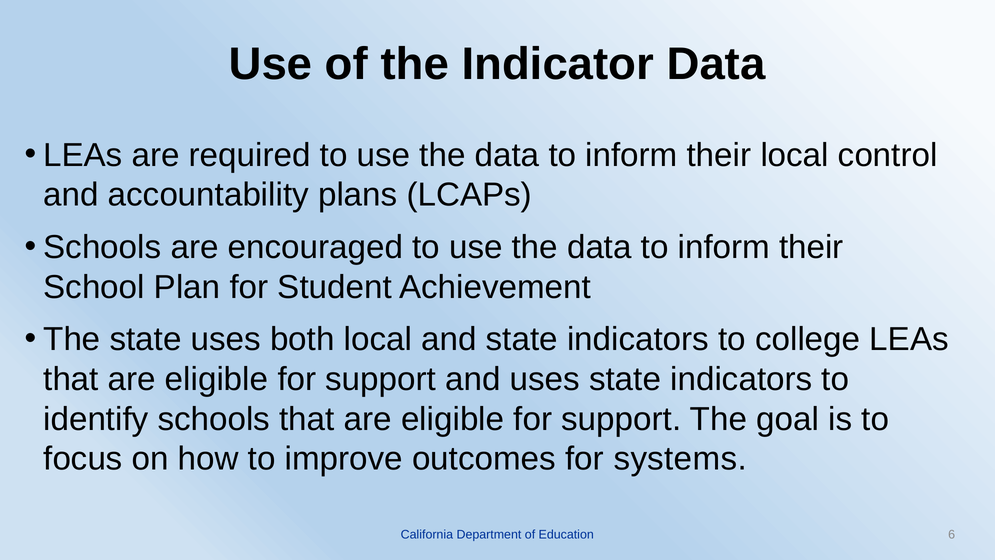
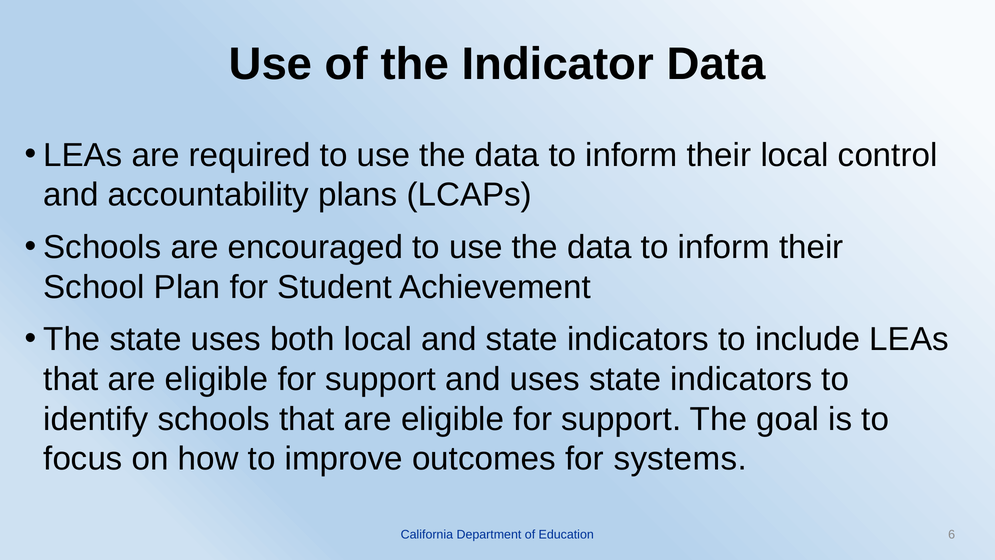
college: college -> include
